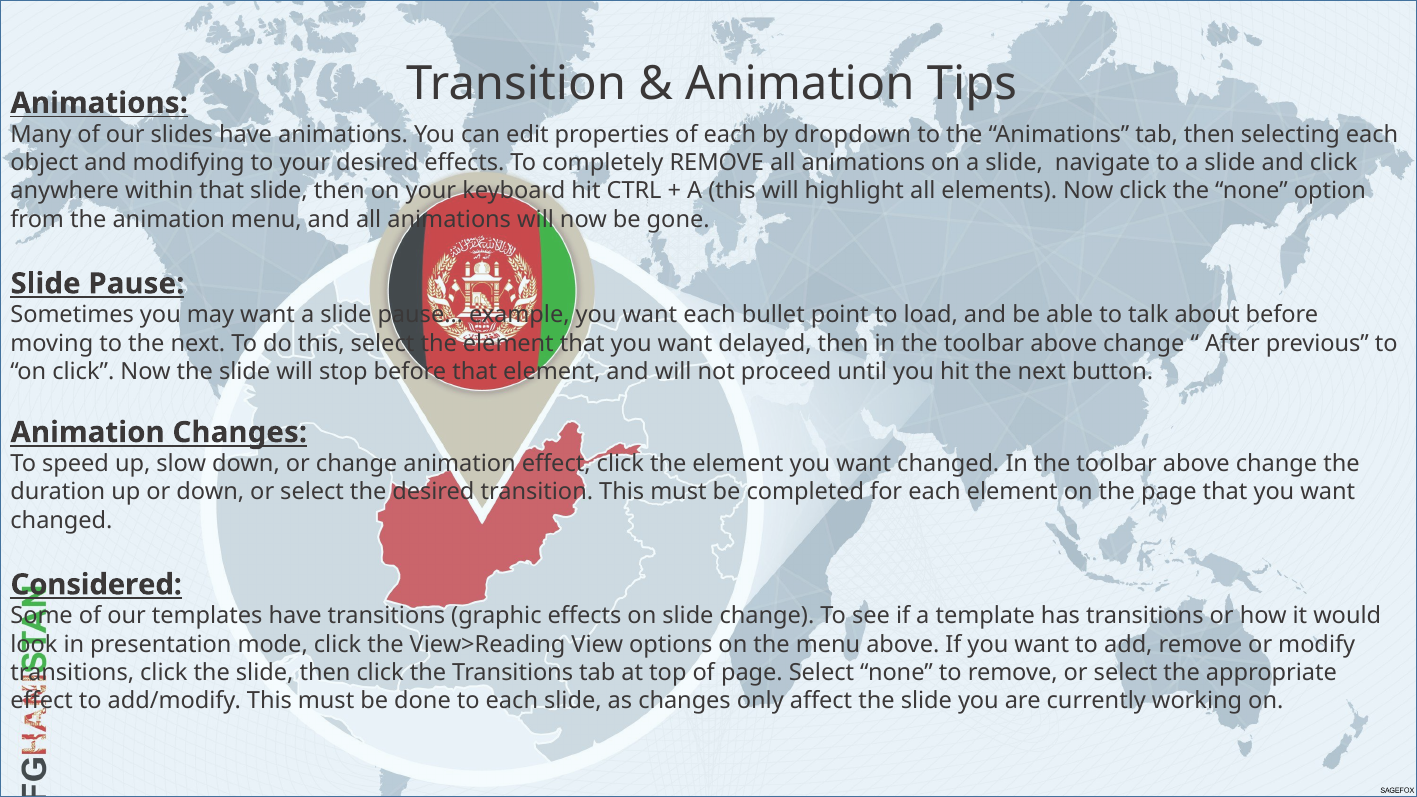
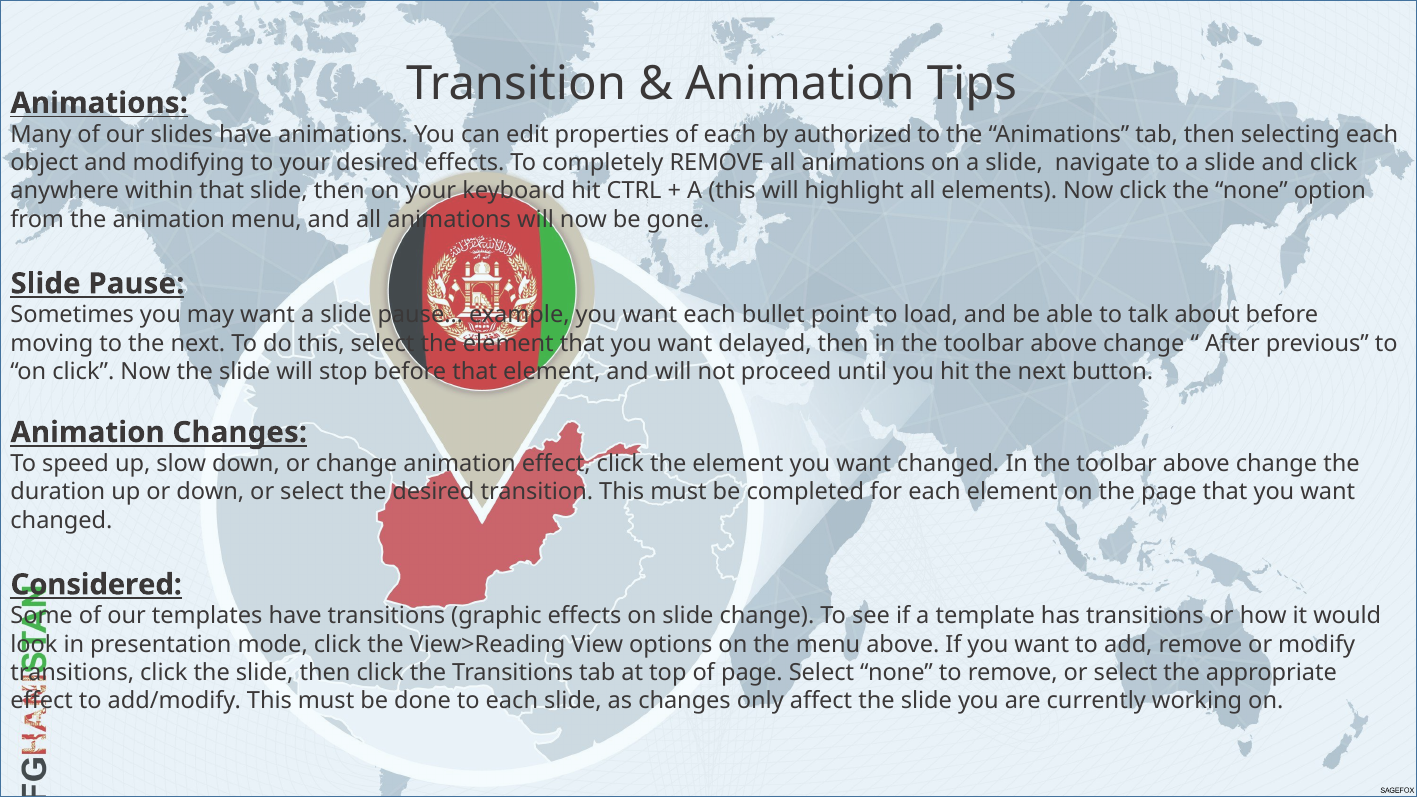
dropdown: dropdown -> authorized
